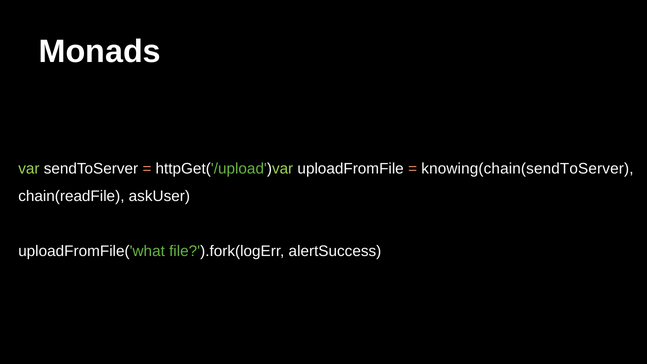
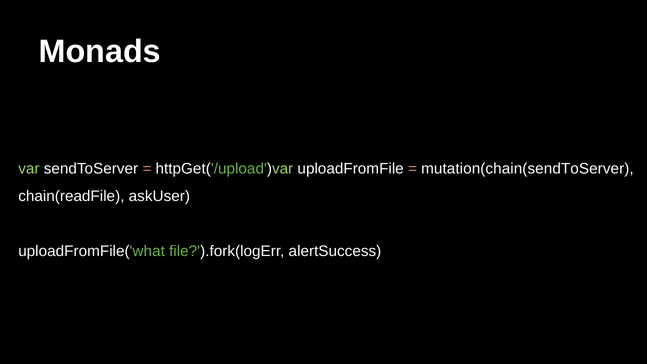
knowing(chain(sendToServer: knowing(chain(sendToServer -> mutation(chain(sendToServer
